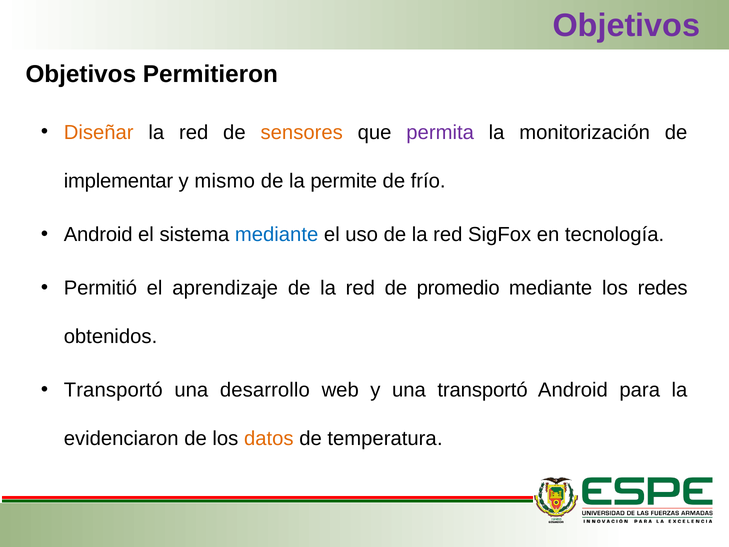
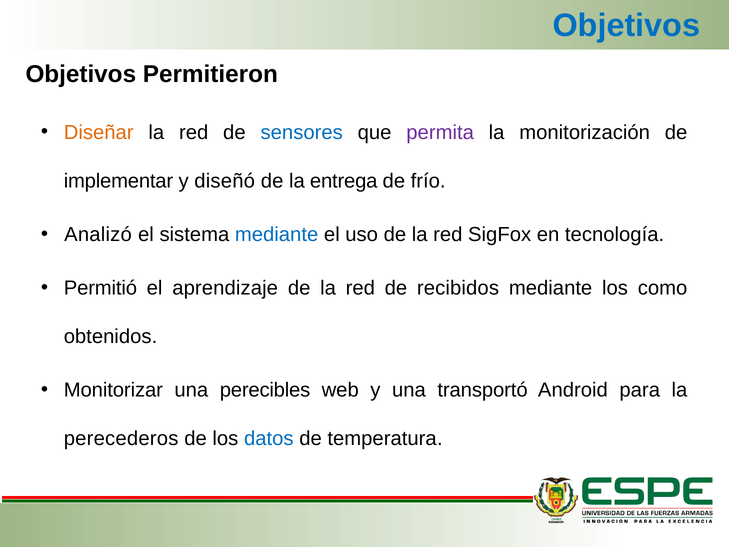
Objetivos at (626, 25) colour: purple -> blue
sensores colour: orange -> blue
mismo: mismo -> diseñó
permite: permite -> entrega
Android at (98, 234): Android -> Analizó
promedio: promedio -> recibidos
redes: redes -> como
Transportó at (113, 390): Transportó -> Monitorizar
desarrollo: desarrollo -> perecibles
evidenciaron: evidenciaron -> perecederos
datos colour: orange -> blue
